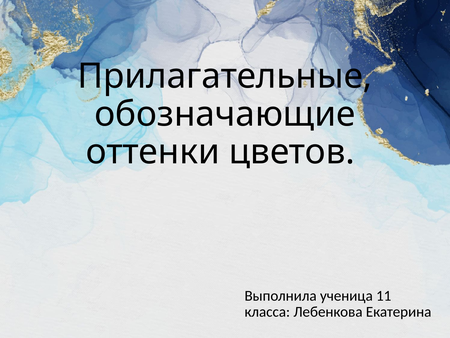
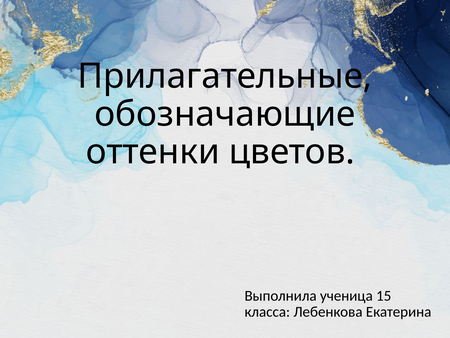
11: 11 -> 15
